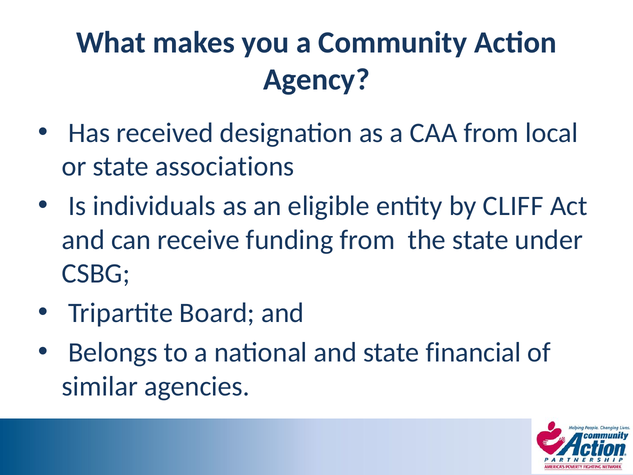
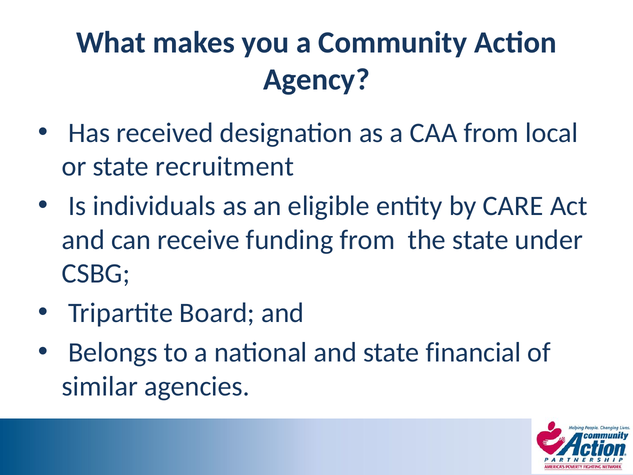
associations: associations -> recruitment
CLIFF: CLIFF -> CARE
